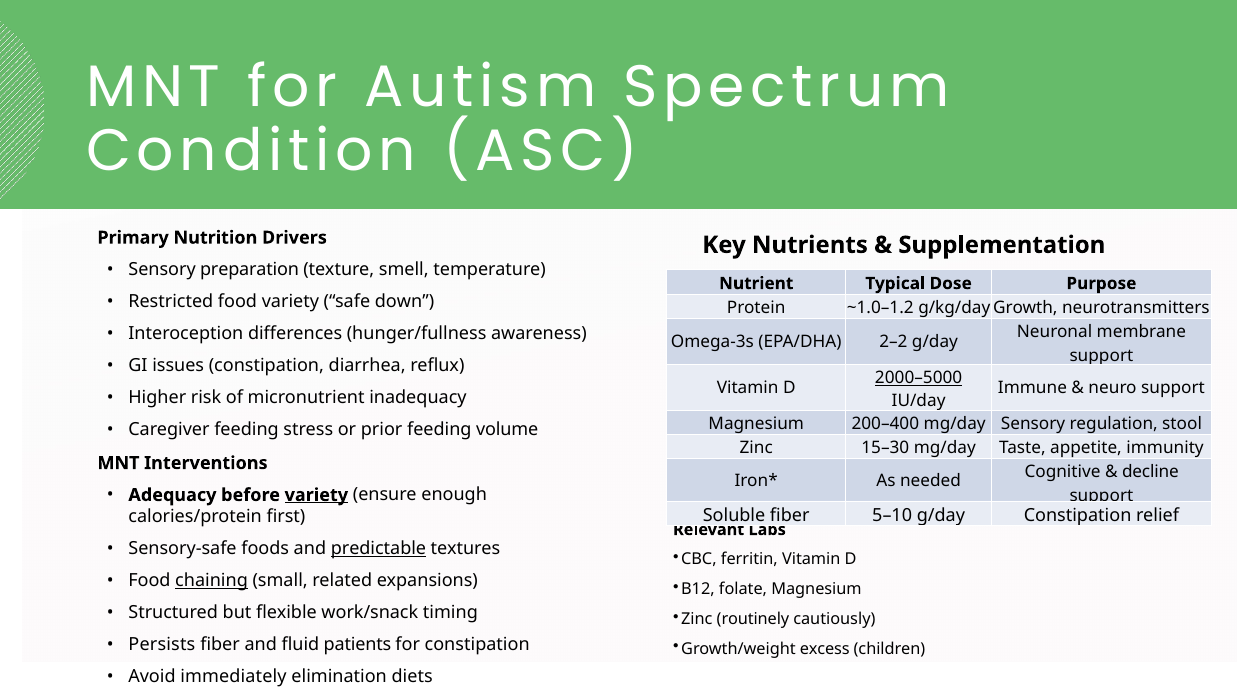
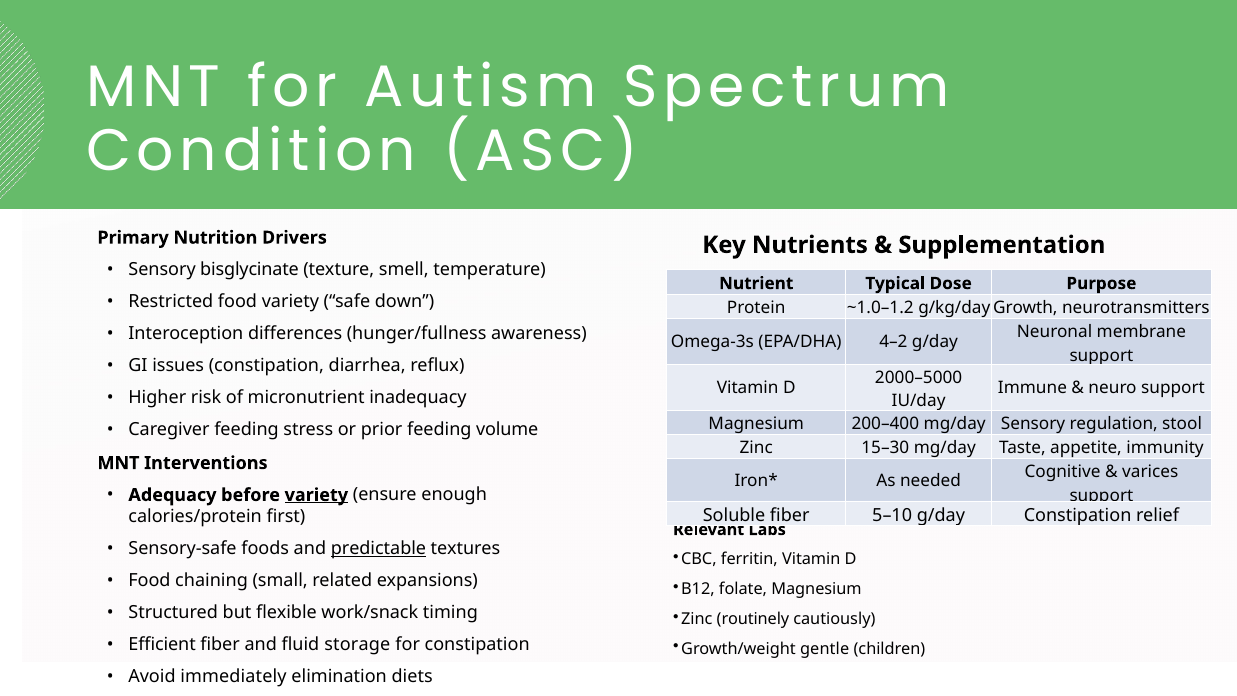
preparation: preparation -> bisglycinate
2–2: 2–2 -> 4–2
2000–5000 underline: present -> none
decline: decline -> varices
chaining underline: present -> none
Persists: Persists -> Efficient
patients: patients -> storage
excess: excess -> gentle
